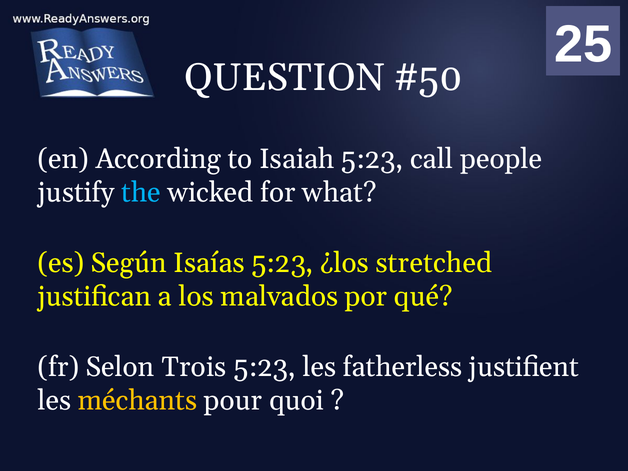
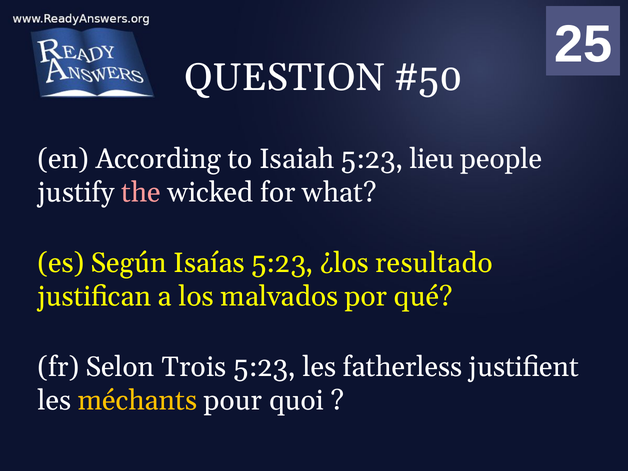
call: call -> lieu
the colour: light blue -> pink
stretched: stretched -> resultado
